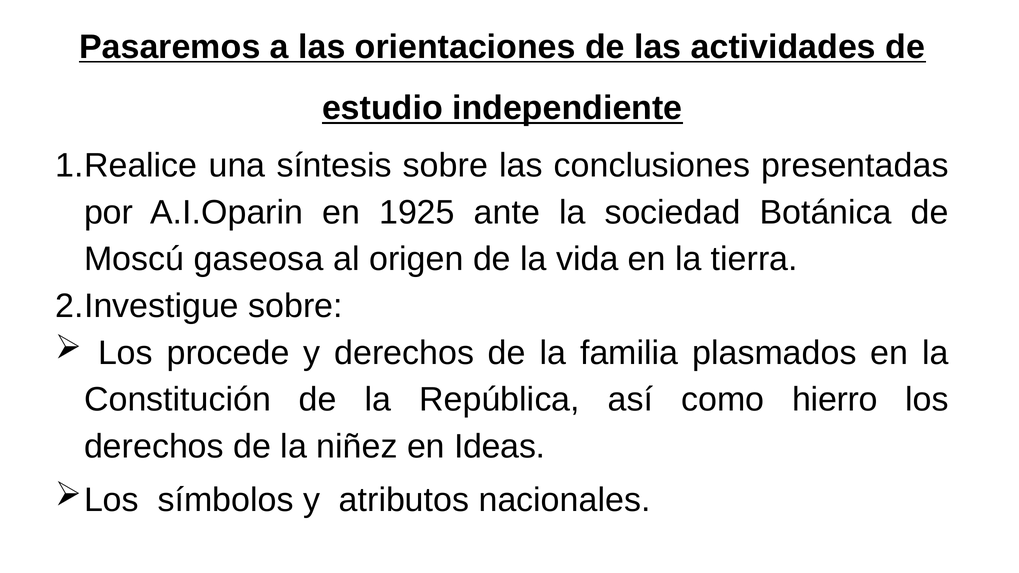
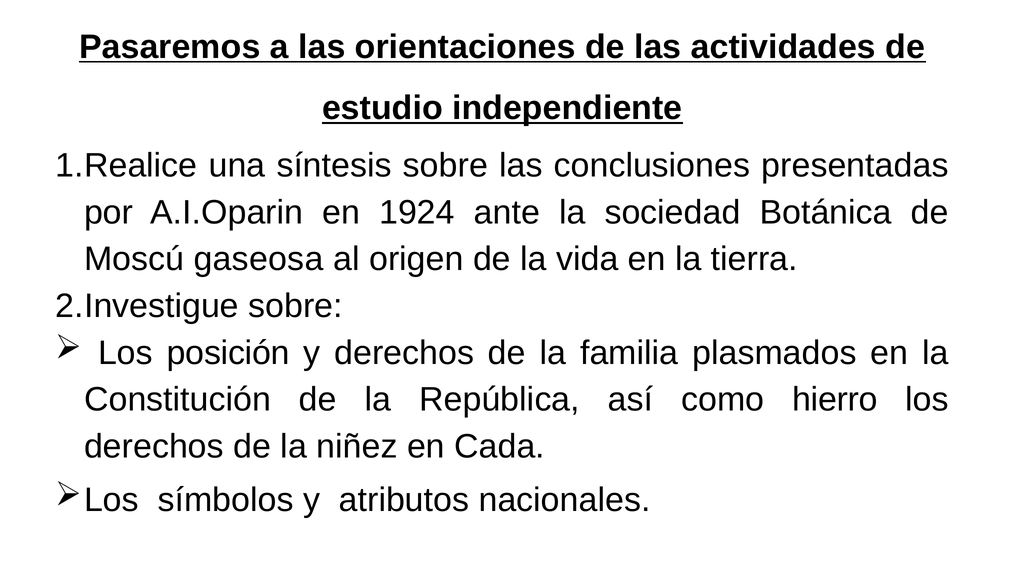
1925: 1925 -> 1924
procede: procede -> posición
Ideas: Ideas -> Cada
